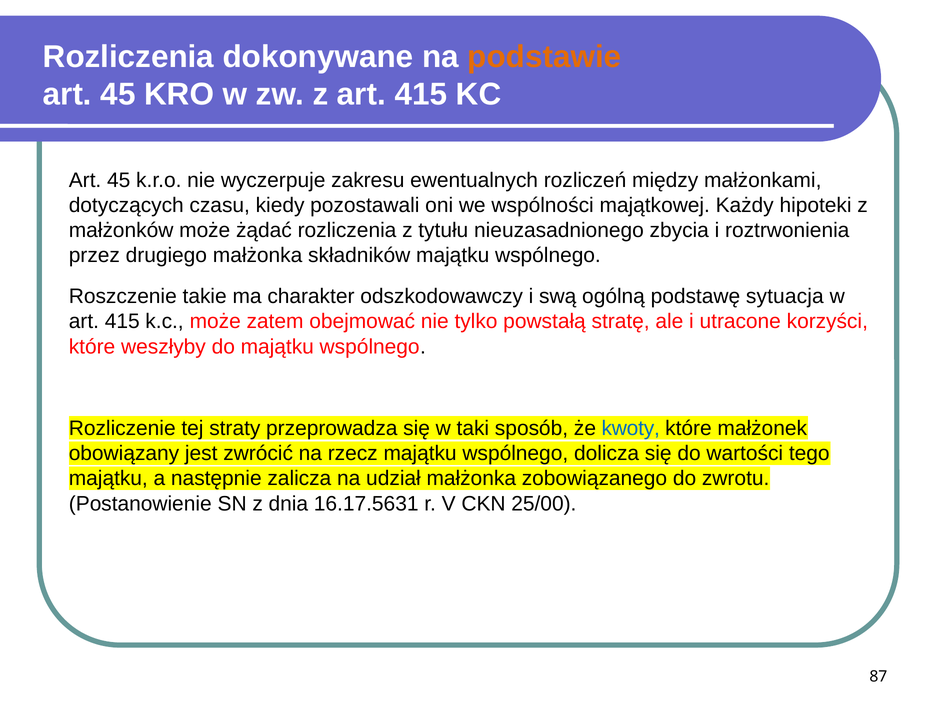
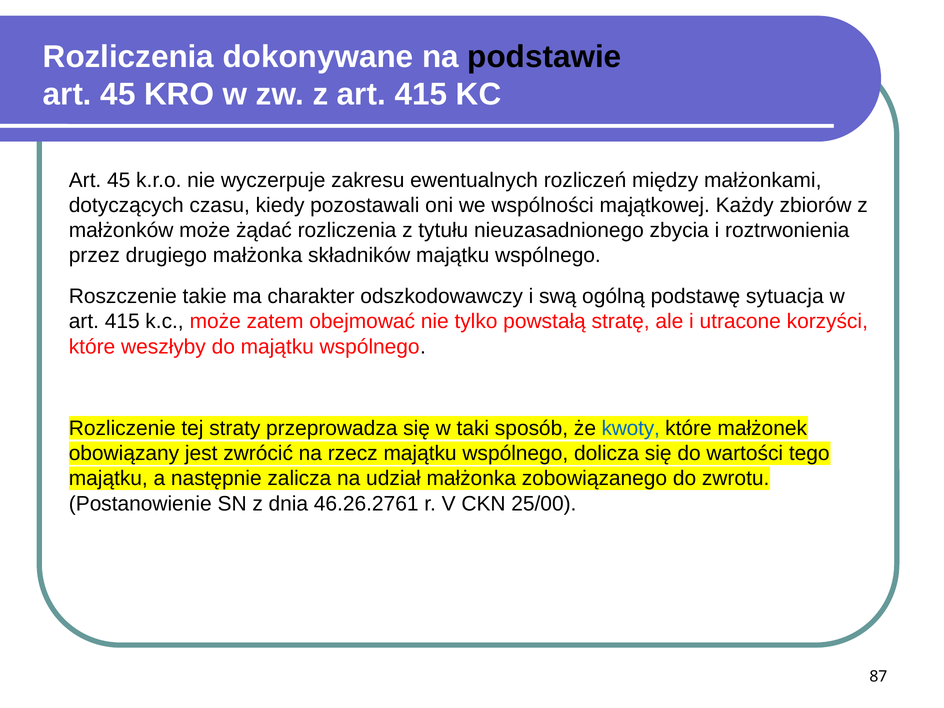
podstawie colour: orange -> black
hipoteki: hipoteki -> zbiorów
16.17.5631: 16.17.5631 -> 46.26.2761
